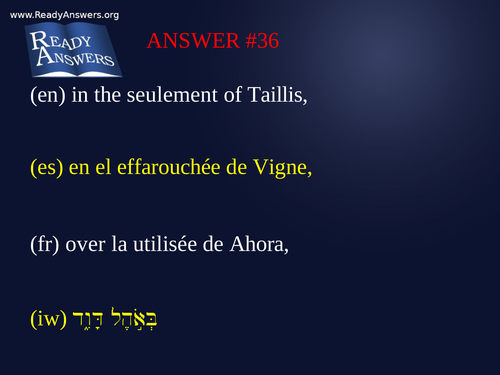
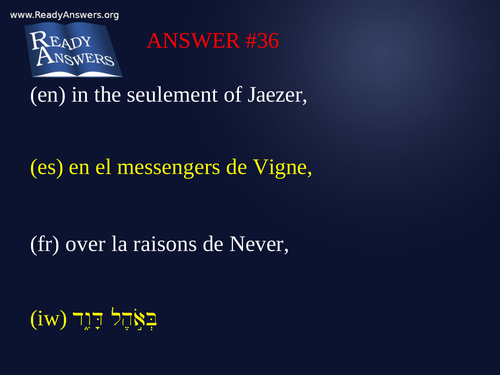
Taillis: Taillis -> Jaezer
effarouchée: effarouchée -> messengers
utilisée: utilisée -> raisons
Ahora: Ahora -> Never
